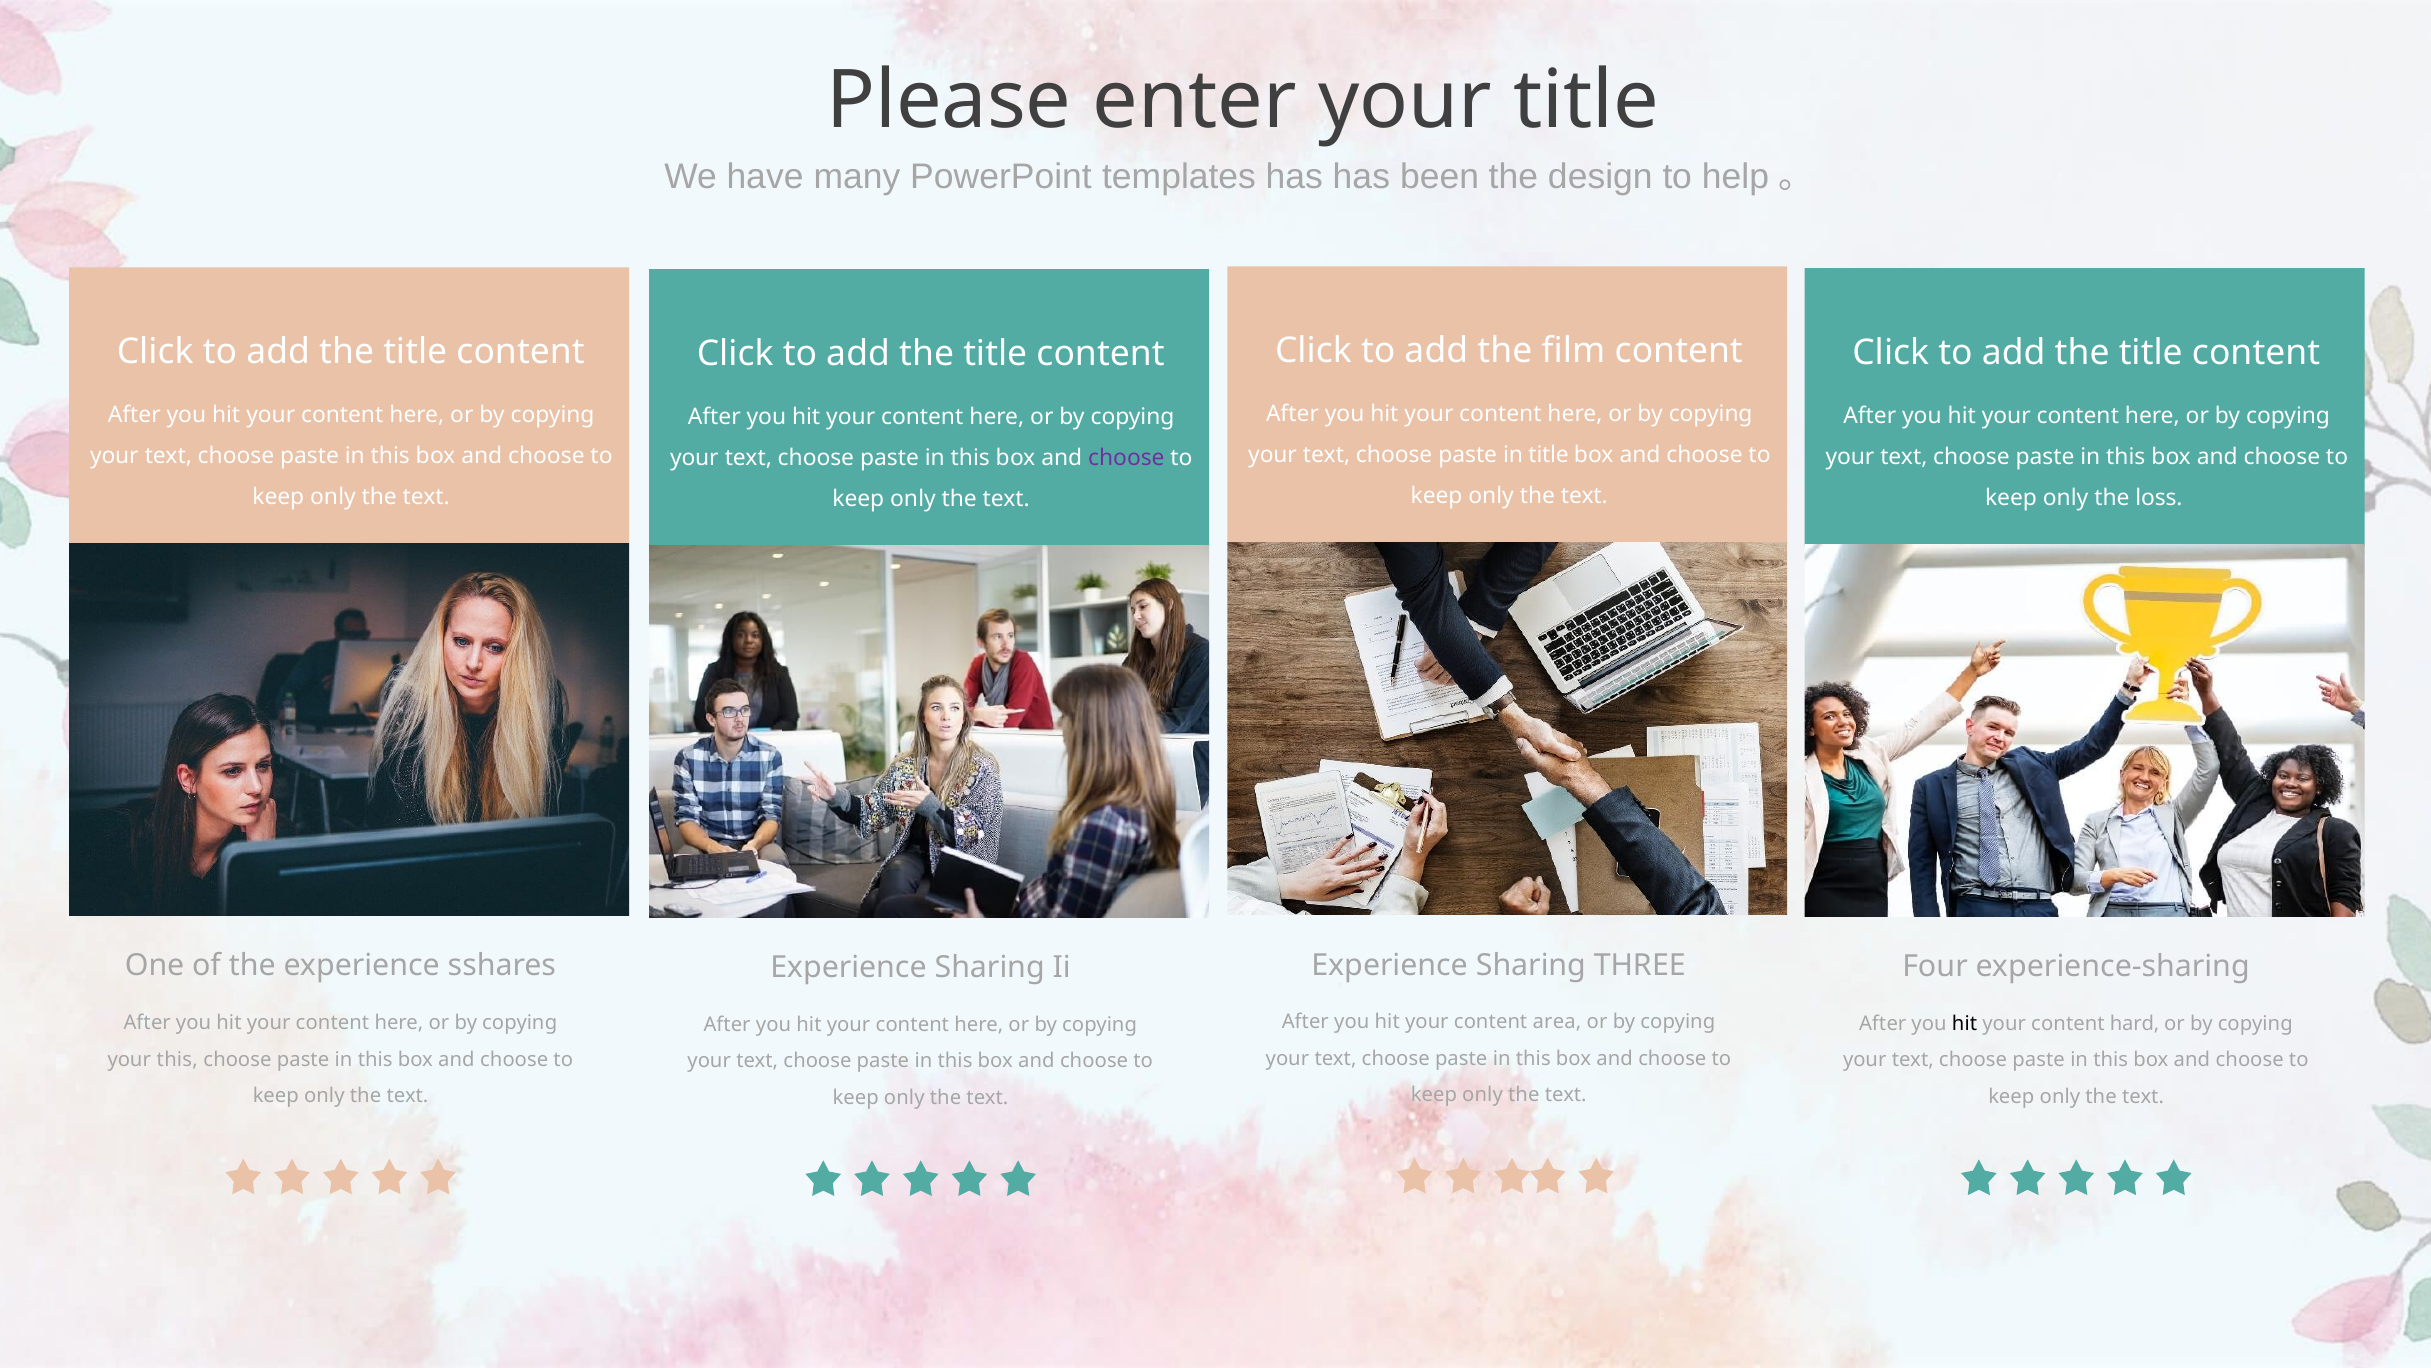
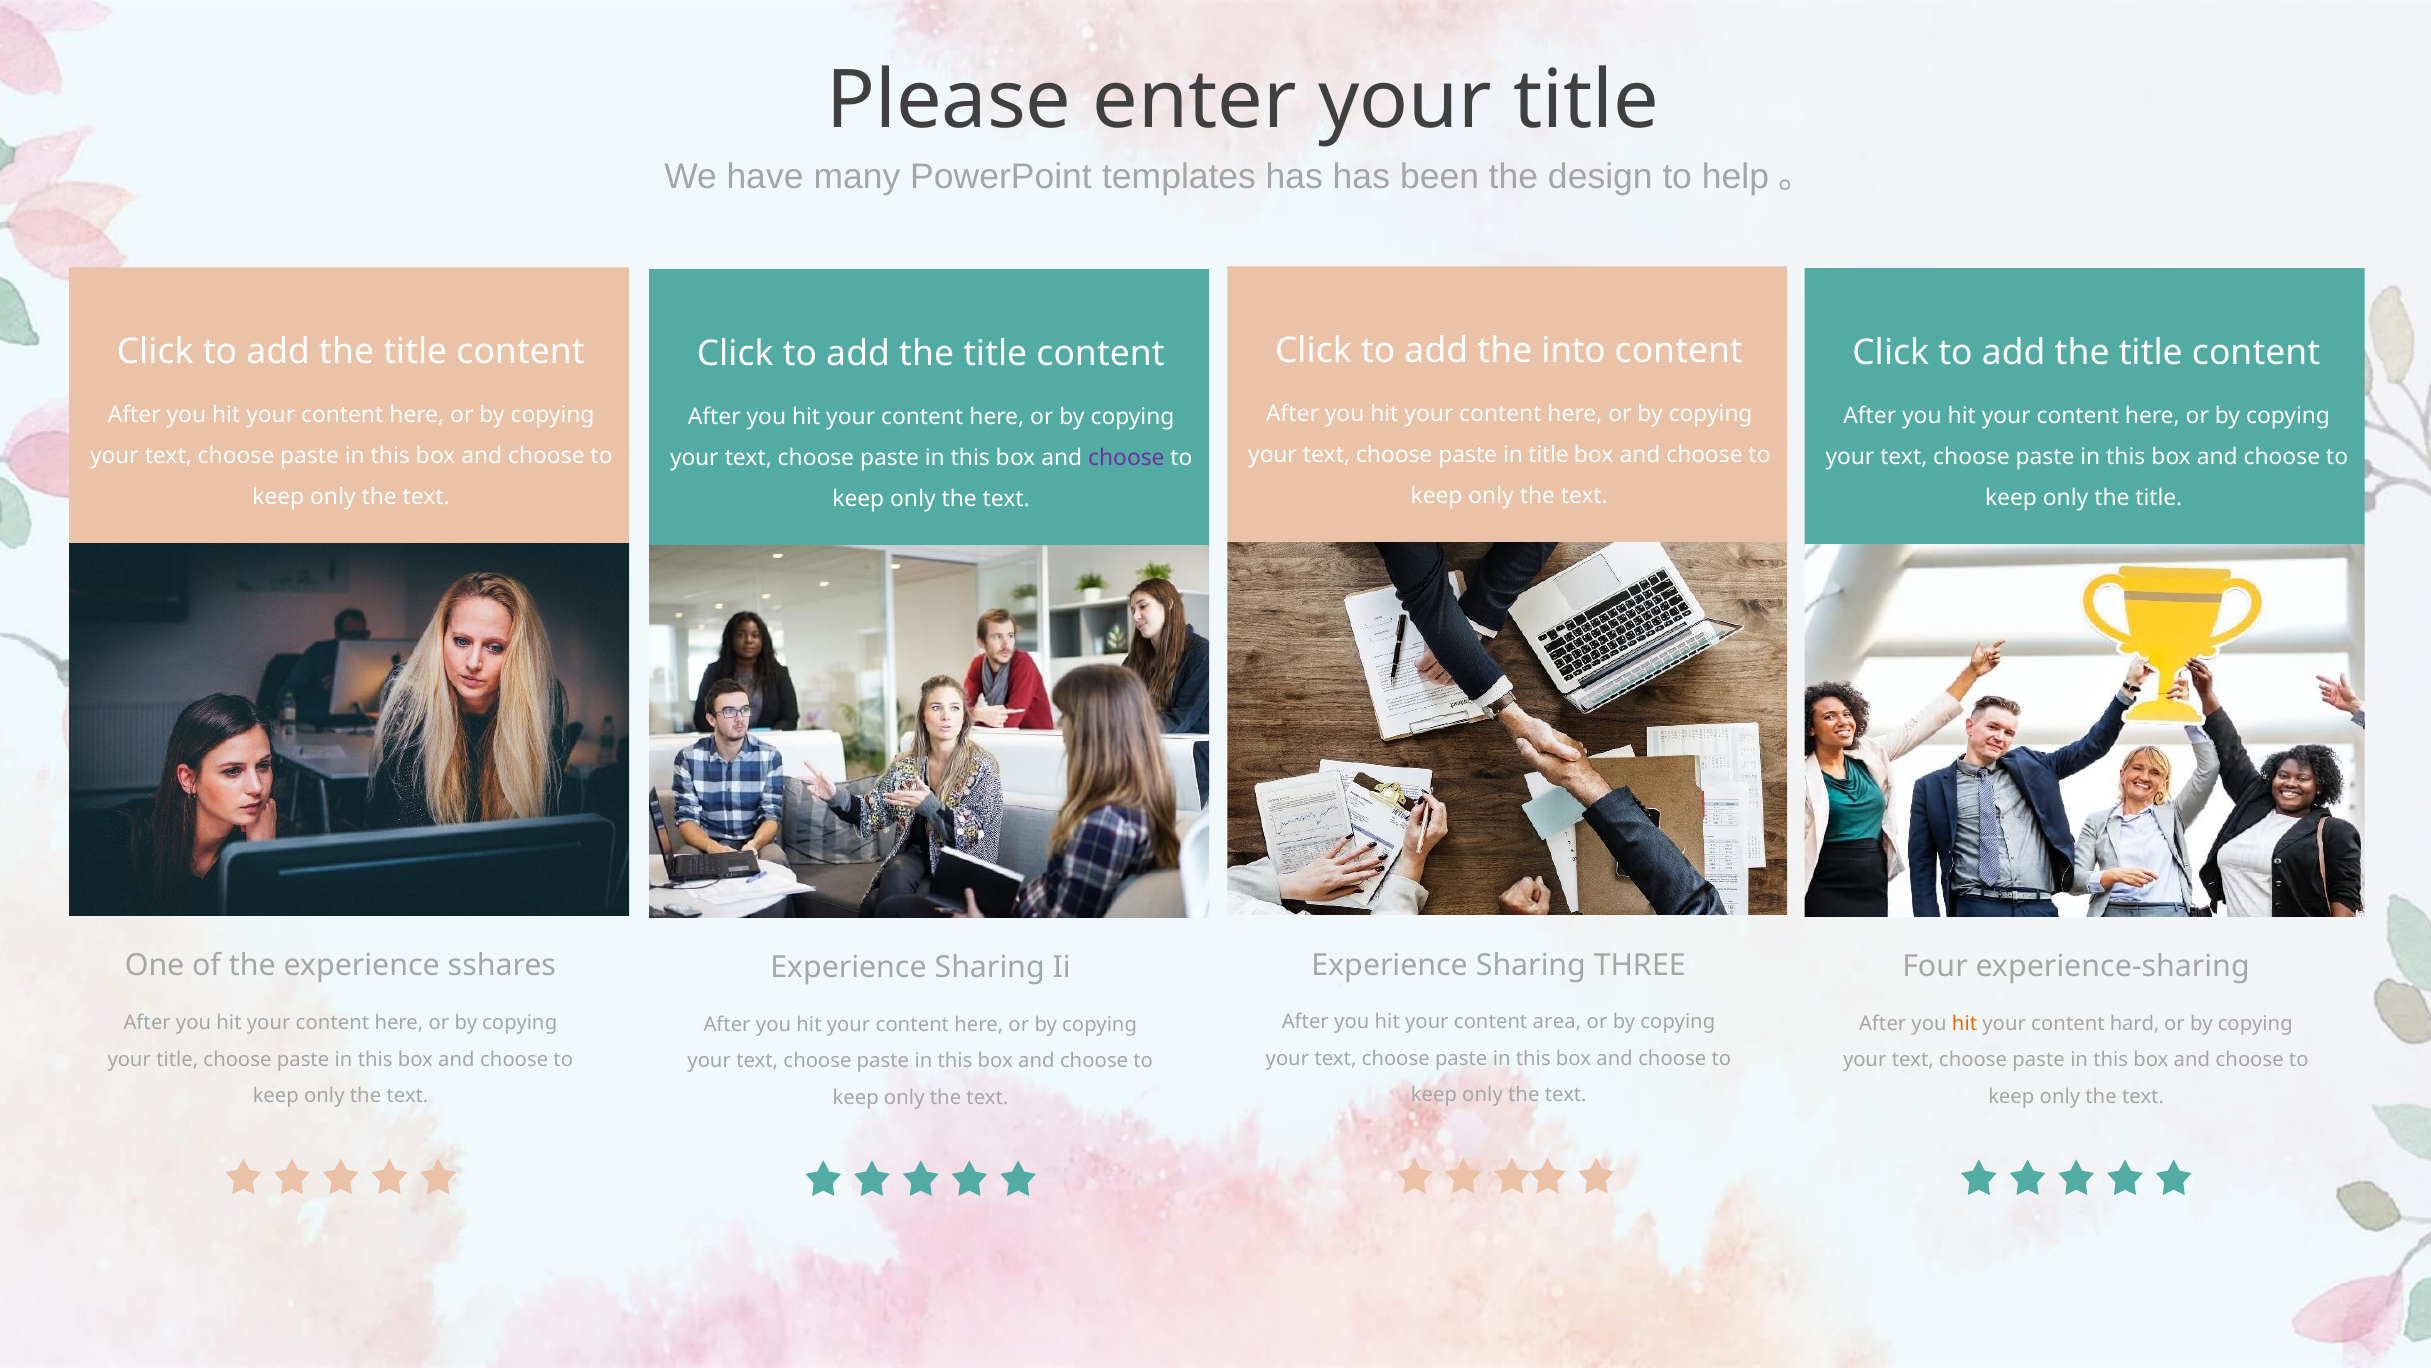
film: film -> into
only the loss: loss -> title
hit at (1965, 1023) colour: black -> orange
this at (177, 1059): this -> title
